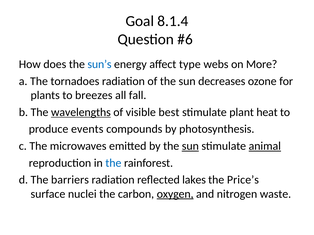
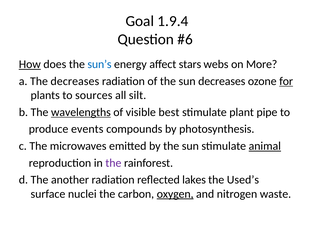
8.1.4: 8.1.4 -> 1.9.4
How underline: none -> present
type: type -> stars
The tornadoes: tornadoes -> decreases
for underline: none -> present
breezes: breezes -> sources
fall: fall -> silt
heat: heat -> pipe
sun at (190, 146) underline: present -> none
the at (113, 163) colour: blue -> purple
barriers: barriers -> another
Price’s: Price’s -> Used’s
